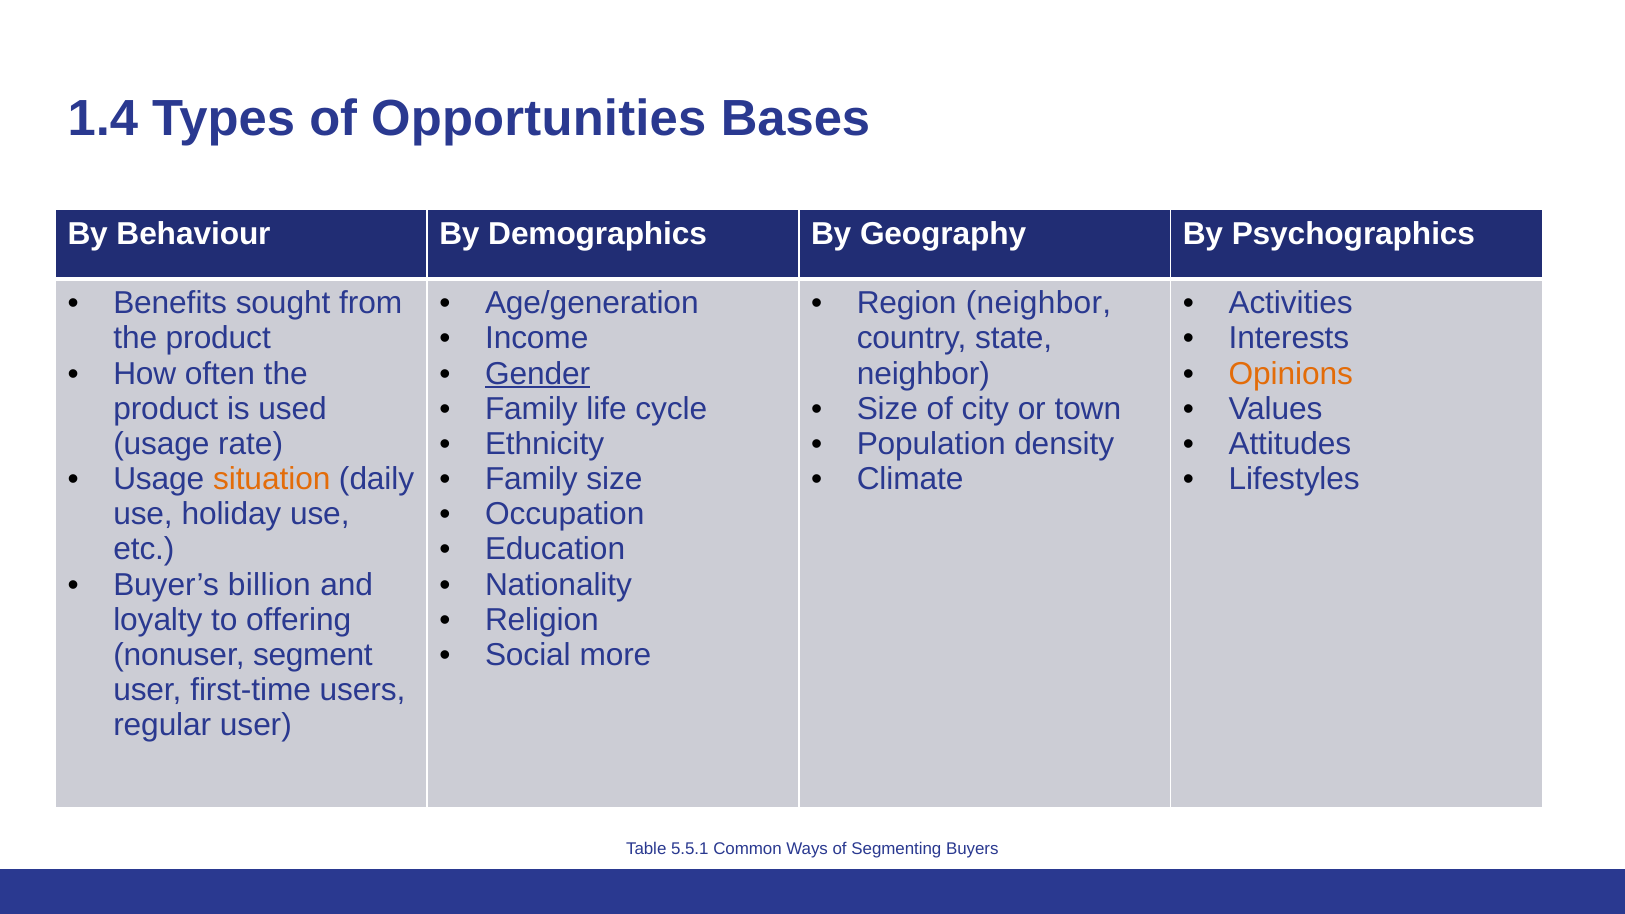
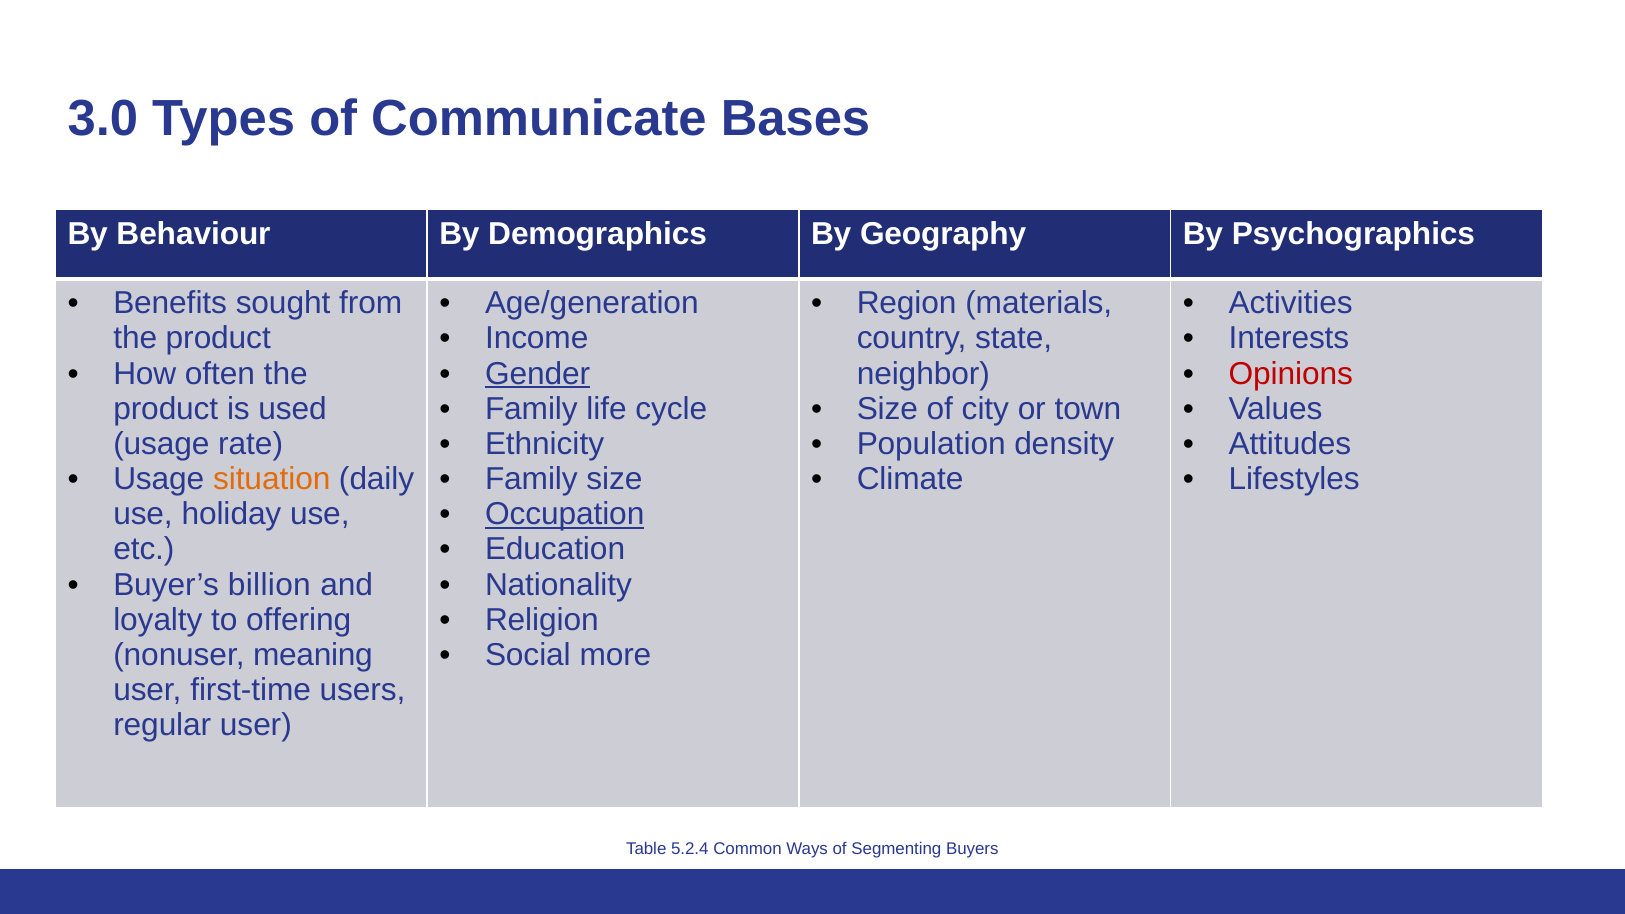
1.4: 1.4 -> 3.0
Opportunities: Opportunities -> Communicate
Region neighbor: neighbor -> materials
Opinions colour: orange -> red
Occupation underline: none -> present
segment: segment -> meaning
5.5.1: 5.5.1 -> 5.2.4
